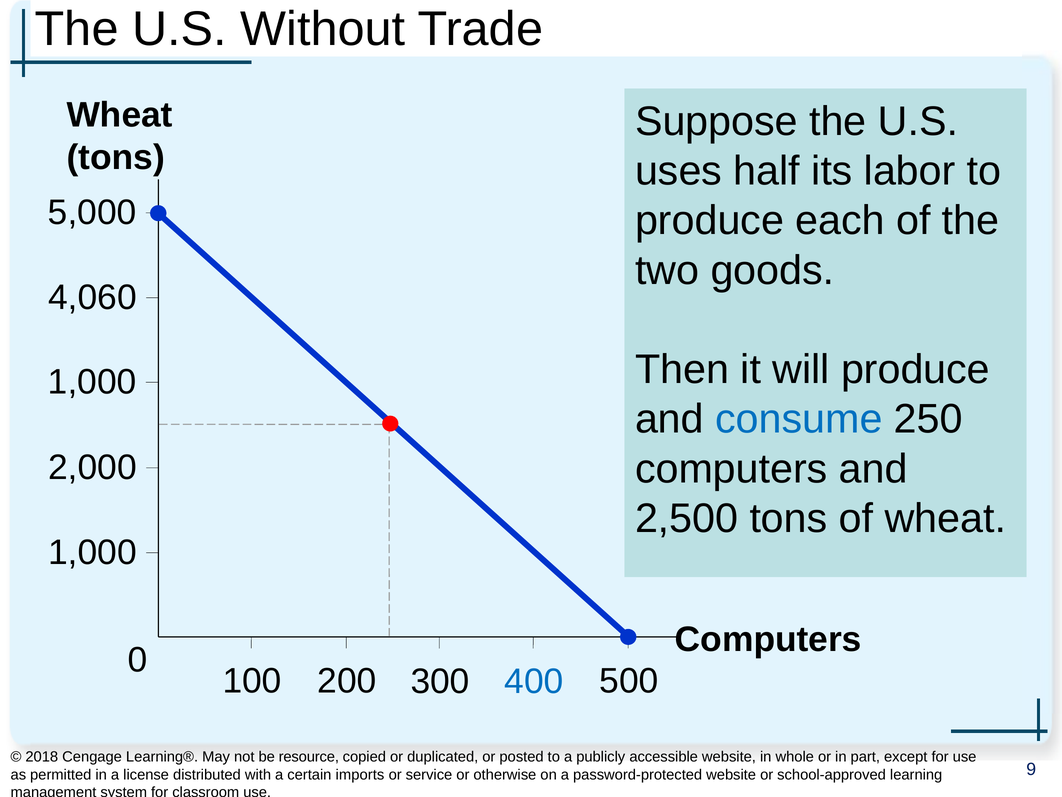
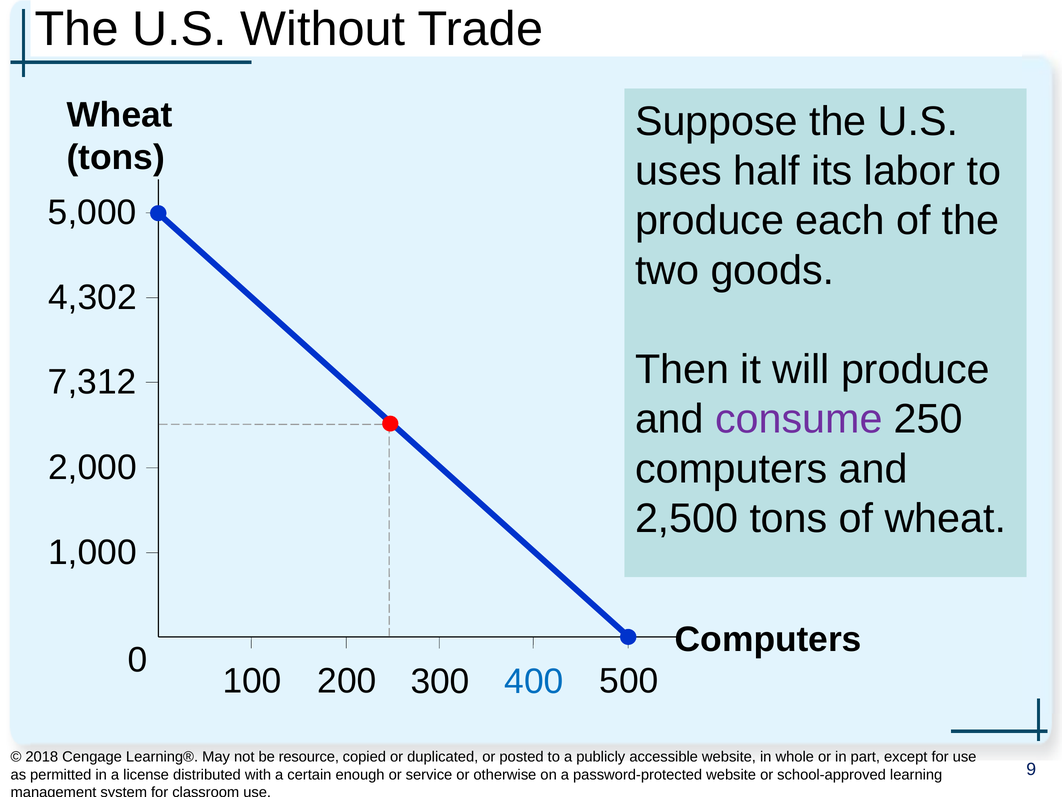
4,060: 4,060 -> 4,302
1,000 at (92, 382): 1,000 -> 7,312
consume colour: blue -> purple
imports: imports -> enough
